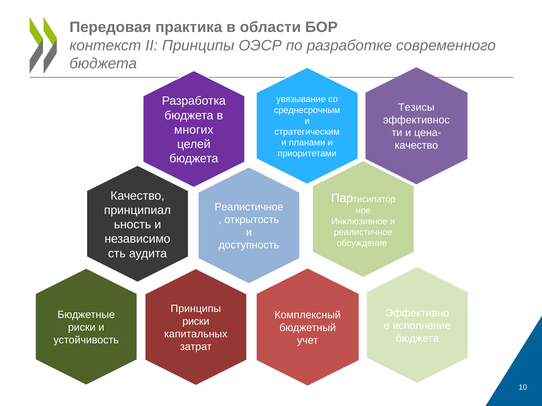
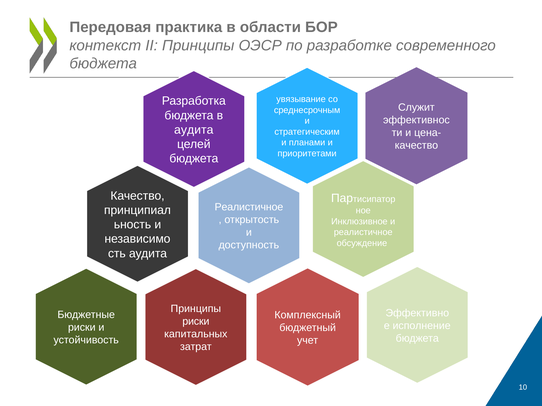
Тезисы: Тезисы -> Служит
многих at (194, 130): многих -> аудита
